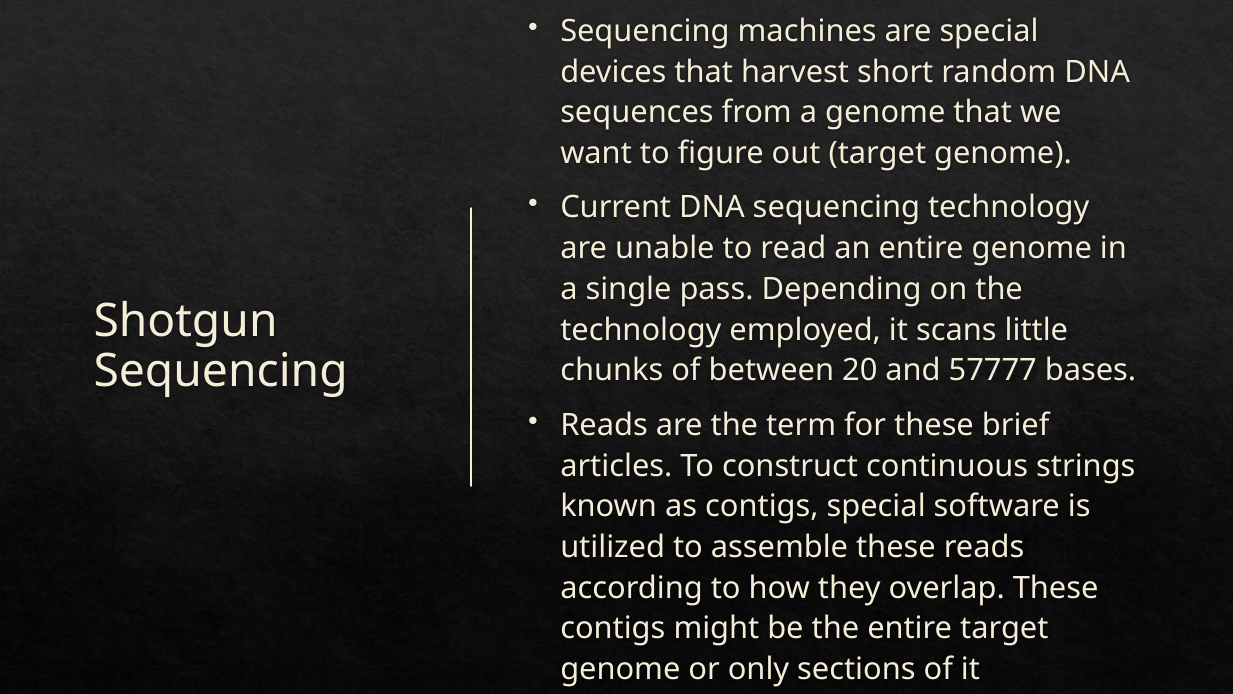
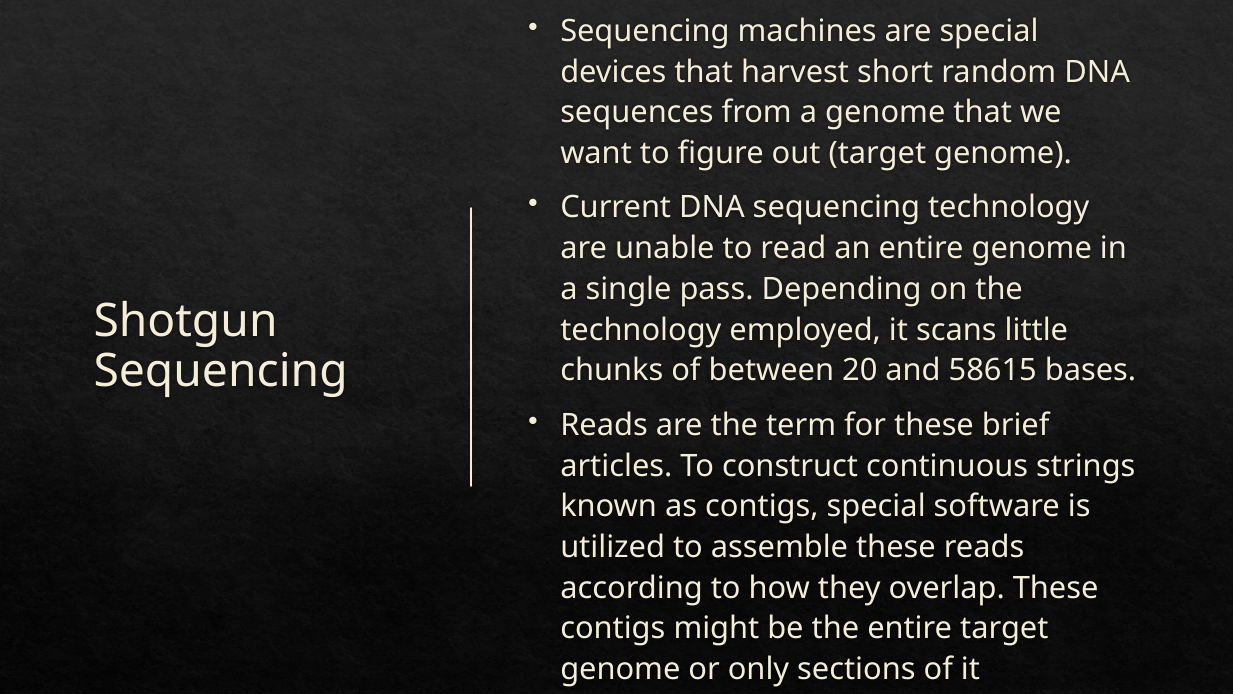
57777: 57777 -> 58615
